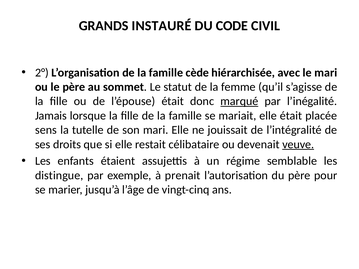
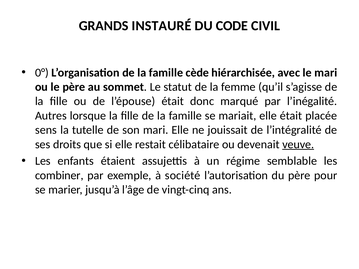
2°: 2° -> 0°
marqué underline: present -> none
Jamais: Jamais -> Autres
distingue: distingue -> combiner
prenait: prenait -> société
